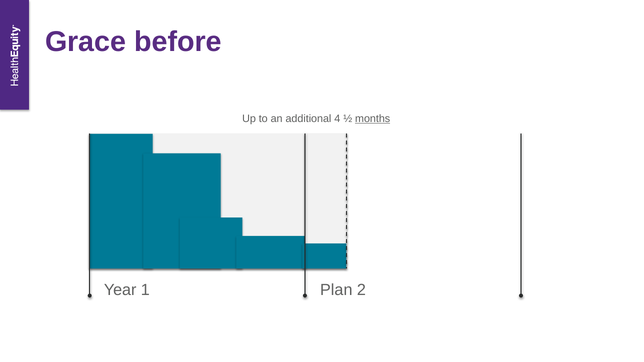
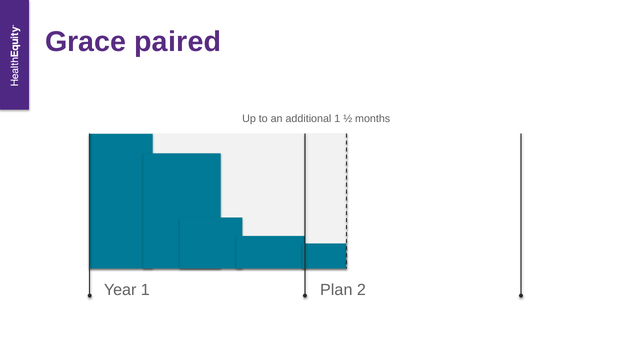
before: before -> paired
additional 4: 4 -> 1
months underline: present -> none
